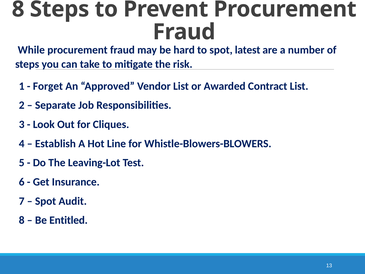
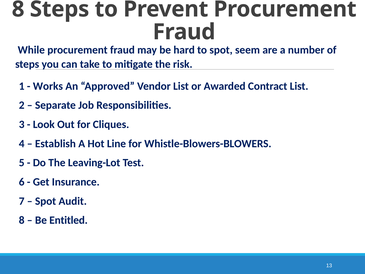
latest: latest -> seem
Forget: Forget -> Works
